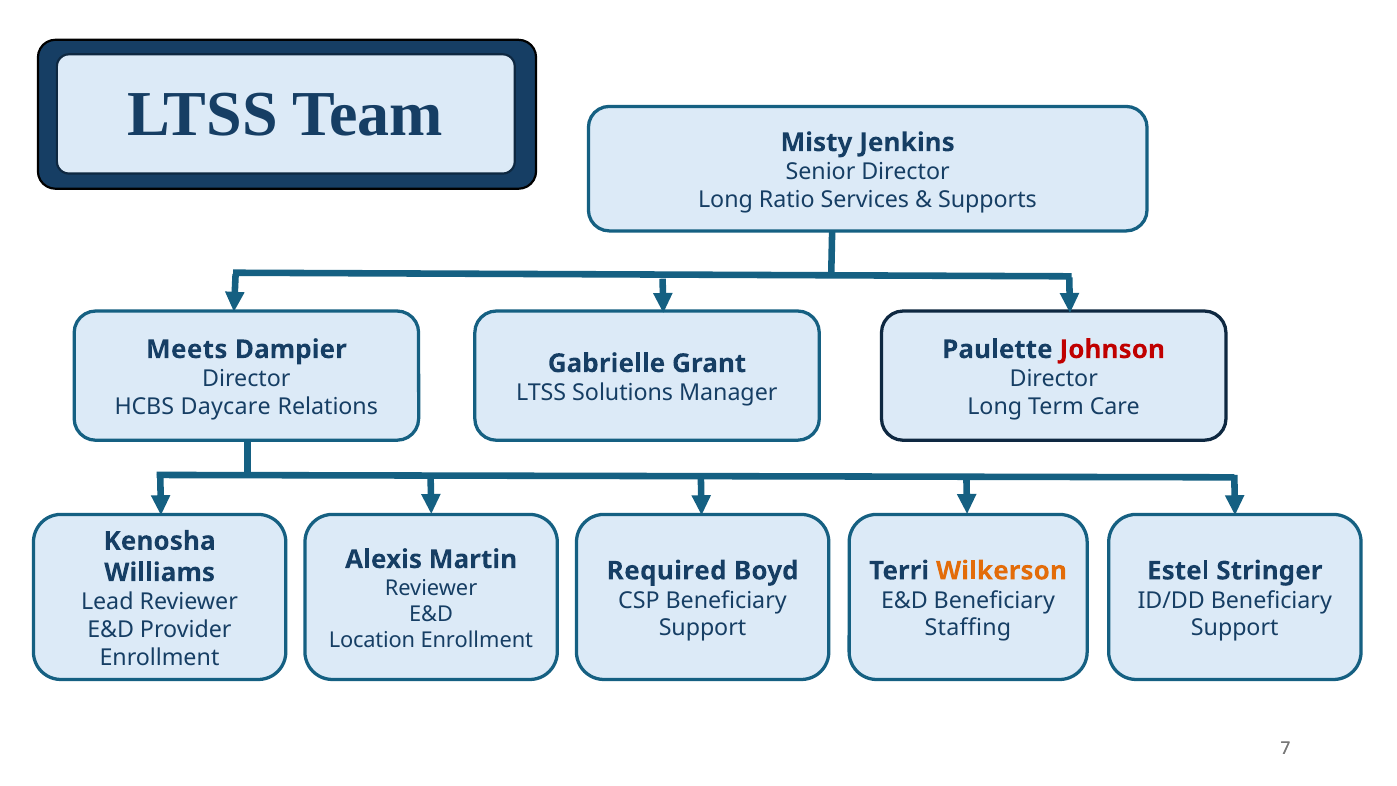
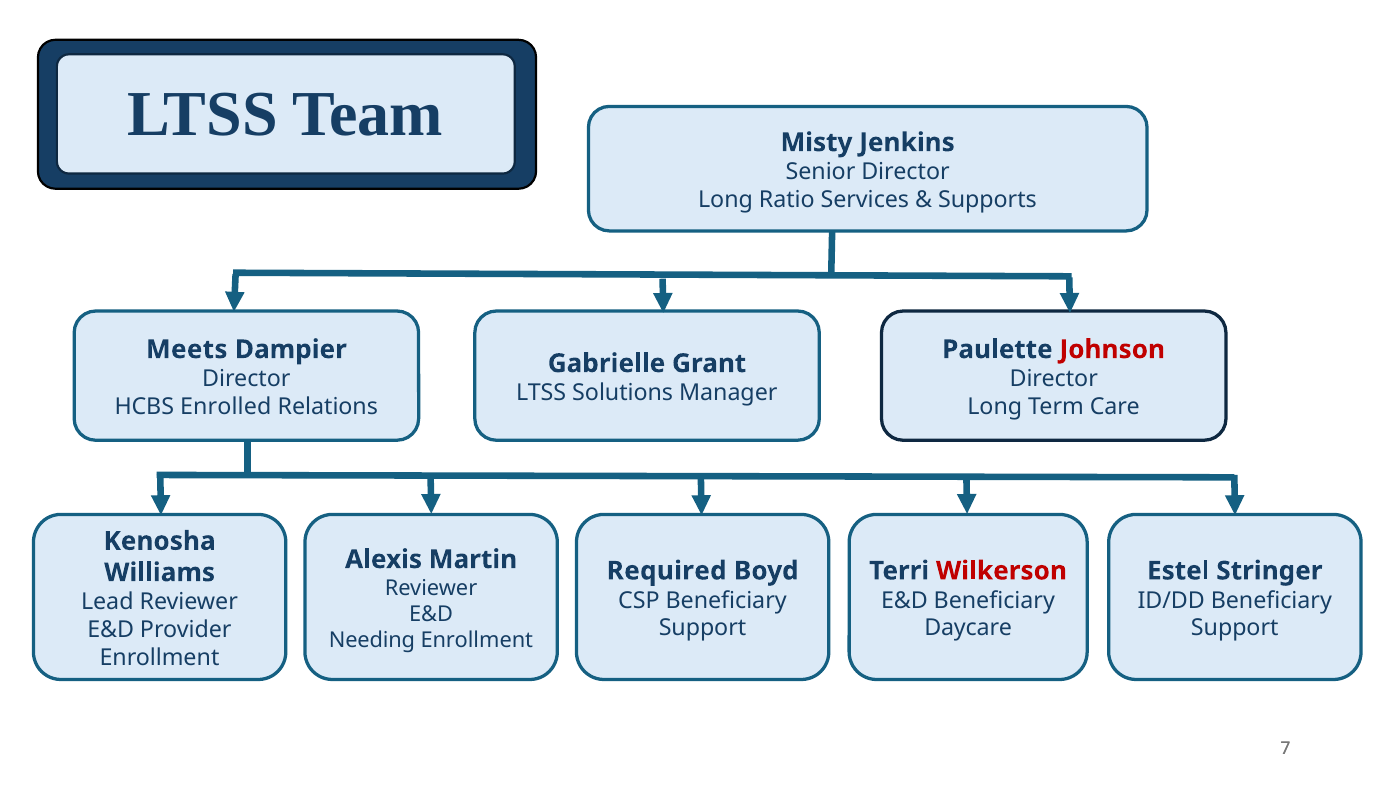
Daycare: Daycare -> Enrolled
Wilkerson colour: orange -> red
Staffing: Staffing -> Daycare
Location: Location -> Needing
